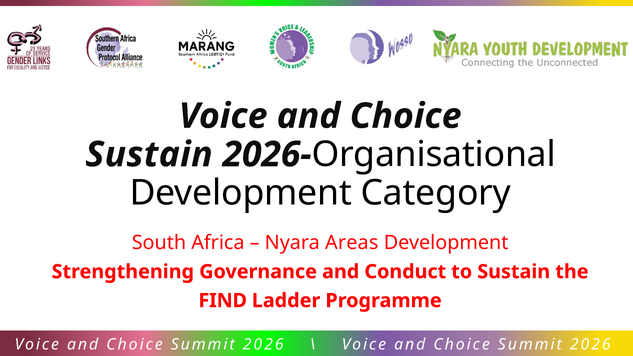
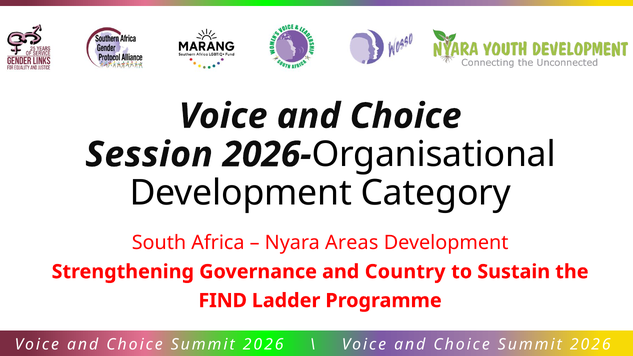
Sustain at (149, 155): Sustain -> Session
Conduct: Conduct -> Country
